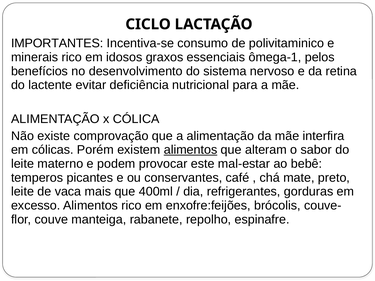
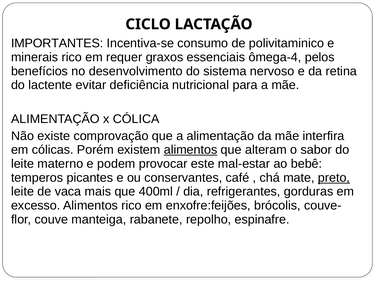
idosos: idosos -> requer
ômega-1: ômega-1 -> ômega-4
preto underline: none -> present
